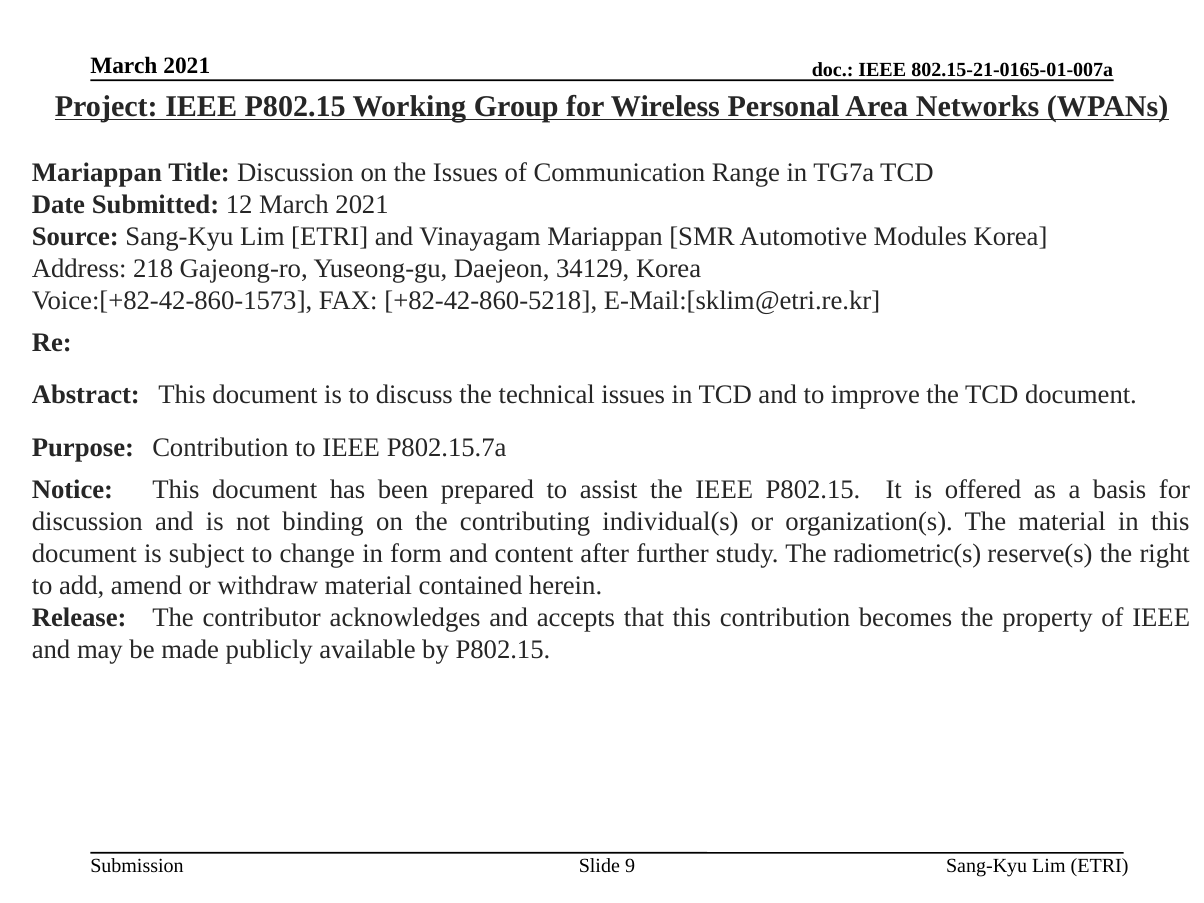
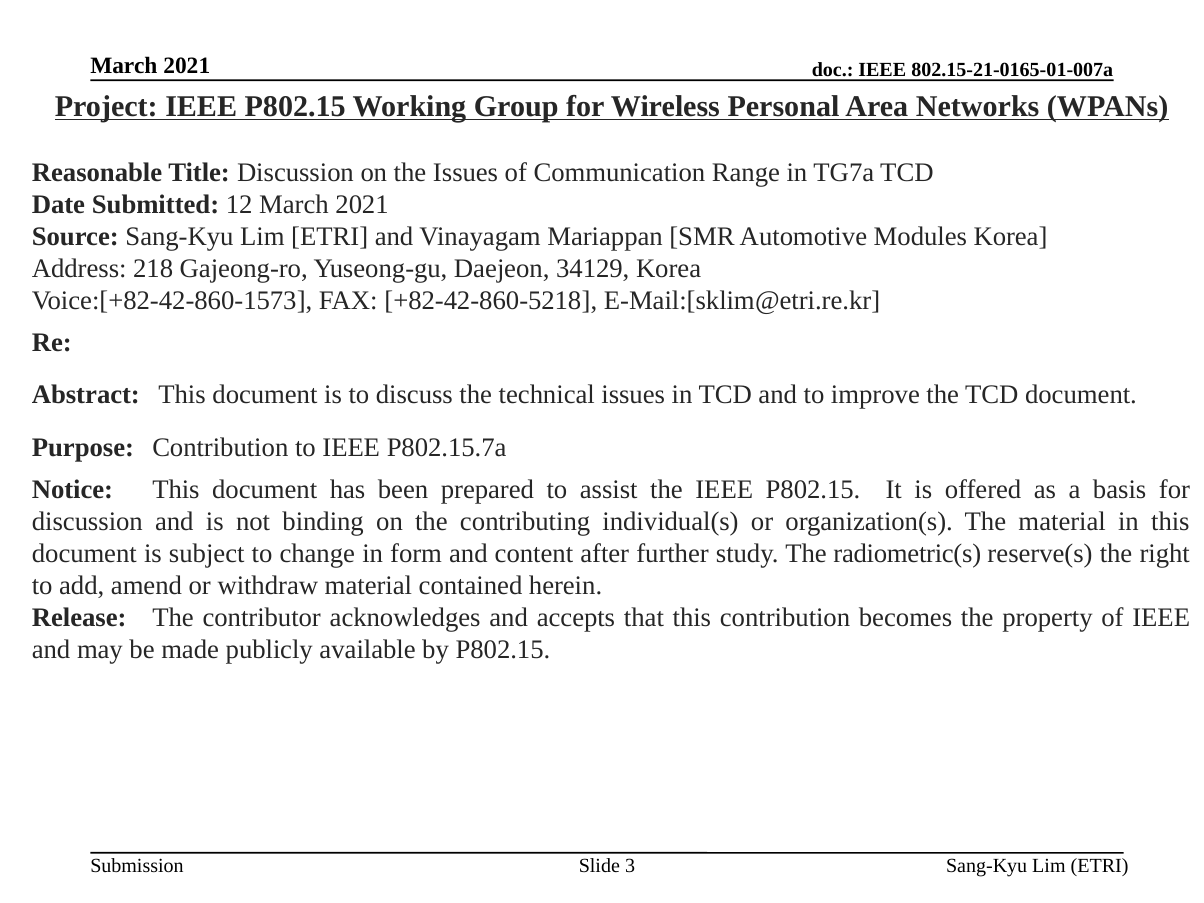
Mariappan at (97, 172): Mariappan -> Reasonable
9: 9 -> 3
